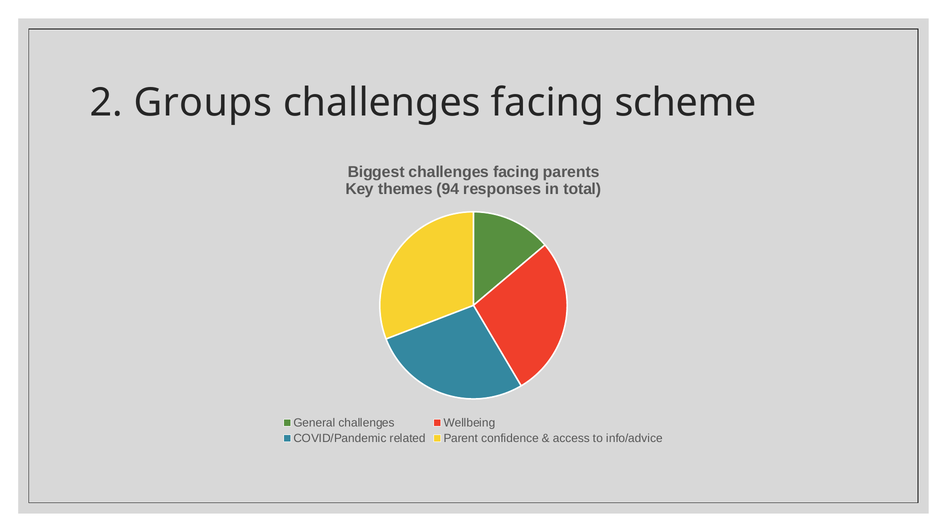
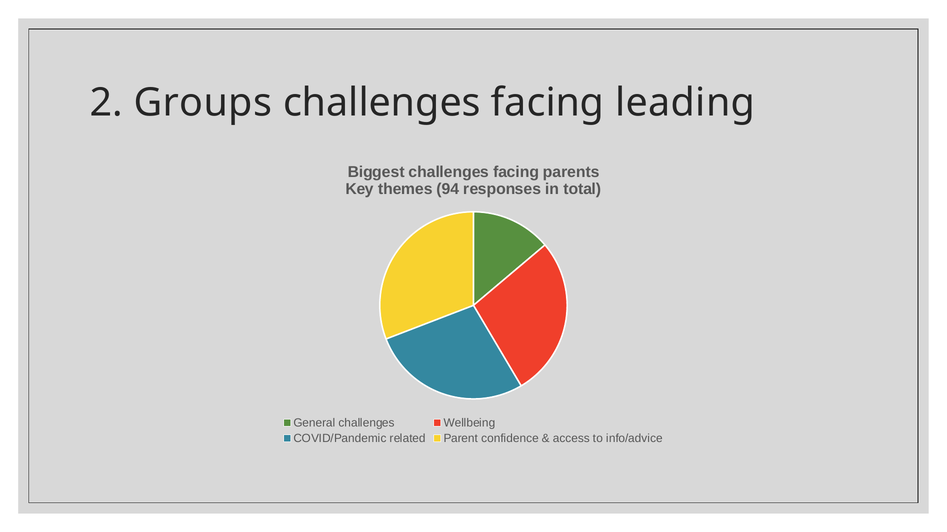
scheme: scheme -> leading
